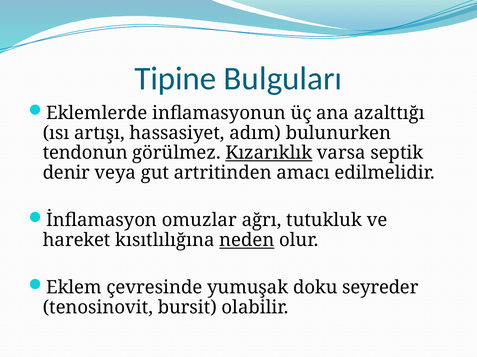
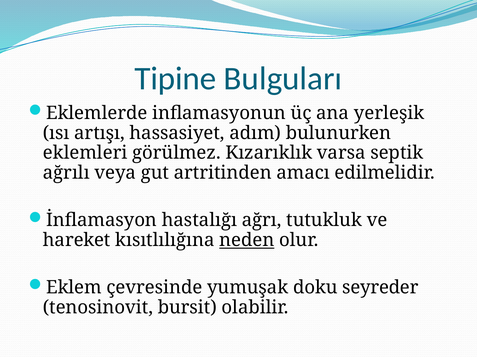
azalttığı: azalttığı -> yerleşik
tendonun: tendonun -> eklemleri
Kızarıklık underline: present -> none
denir: denir -> ağrılı
omuzlar: omuzlar -> hastalığı
